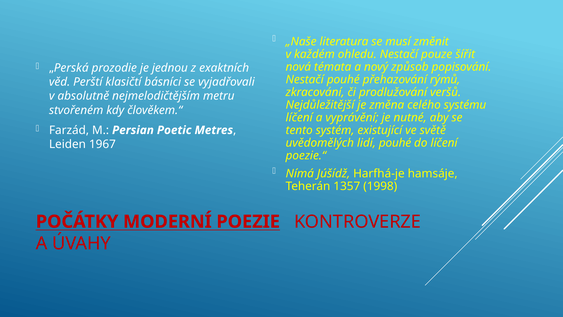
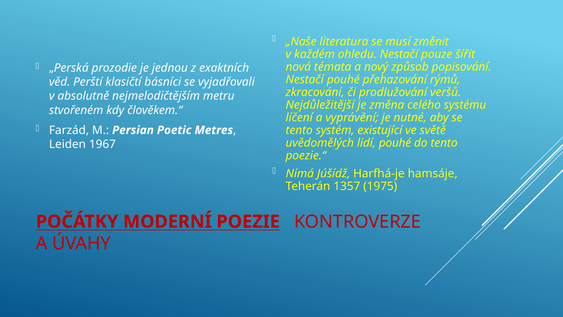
do líčení: líčení -> tento
1998: 1998 -> 1975
